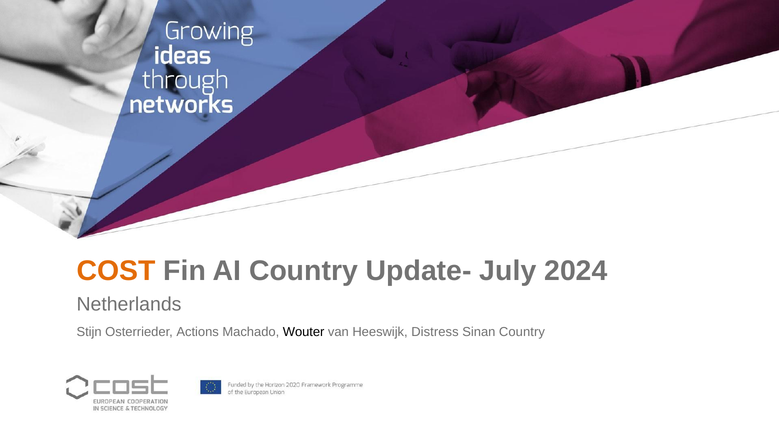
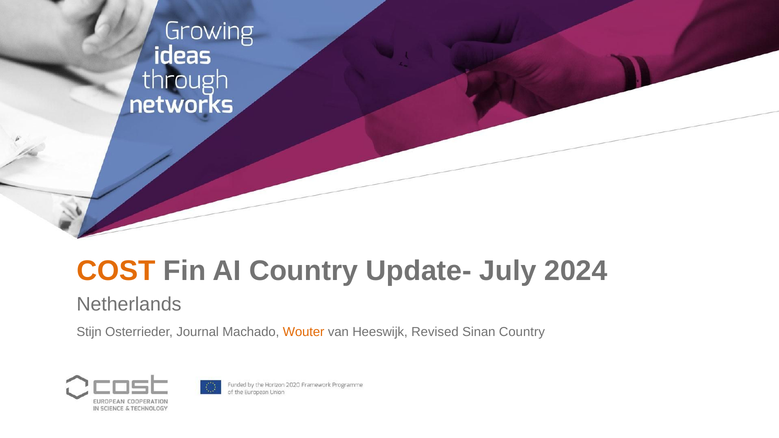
Actions: Actions -> Journal
Wouter colour: black -> orange
Distress: Distress -> Revised
